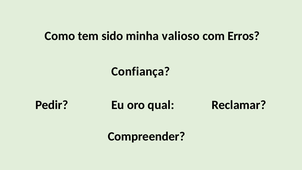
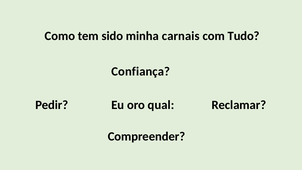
valioso: valioso -> carnais
Erros: Erros -> Tudo
